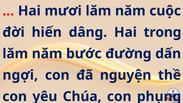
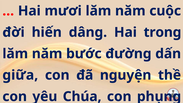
ngợi: ngợi -> giữa
